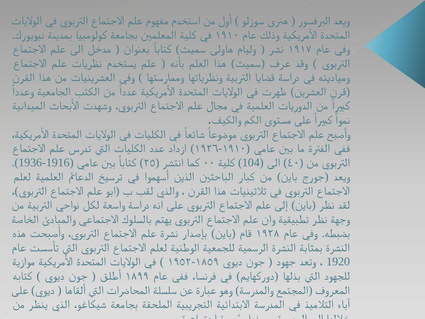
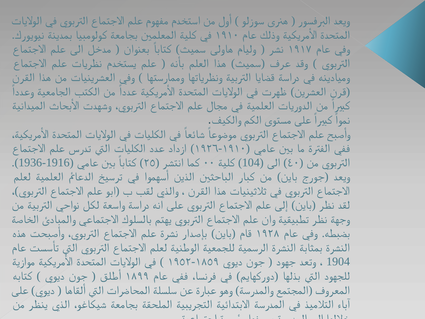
1920: 1920 -> 1904
